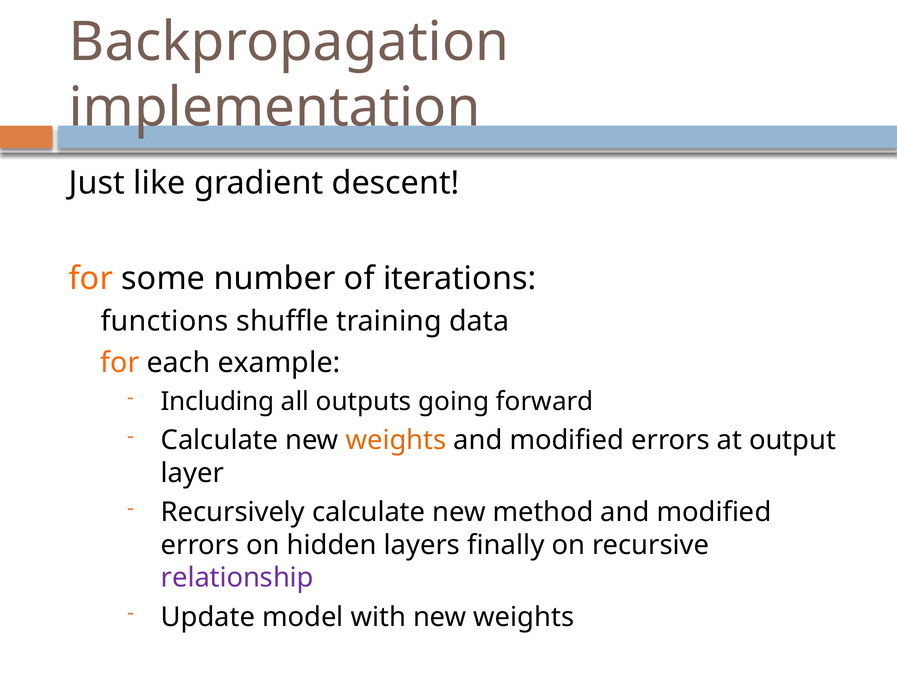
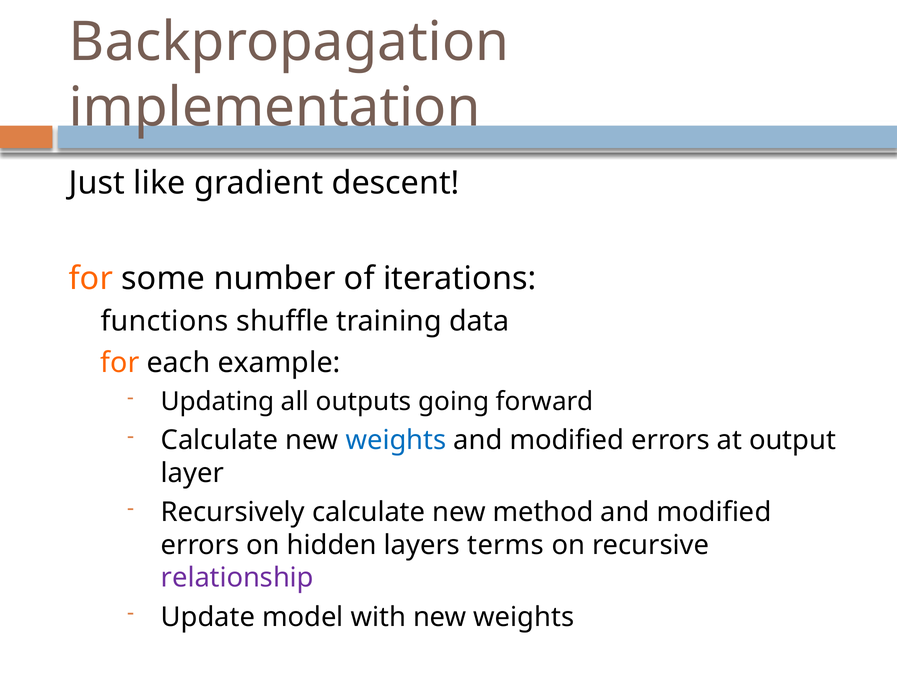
Including: Including -> Updating
weights at (396, 440) colour: orange -> blue
finally: finally -> terms
